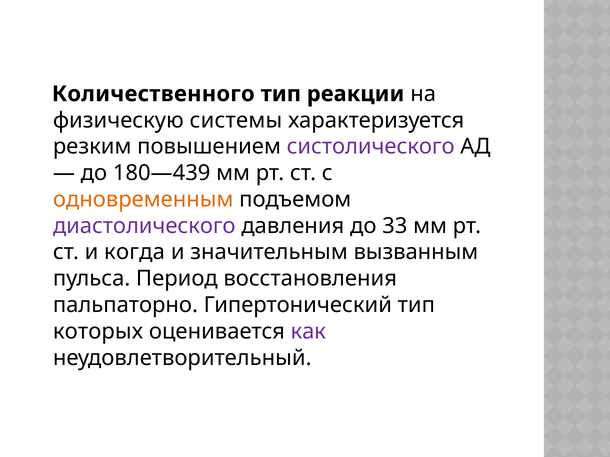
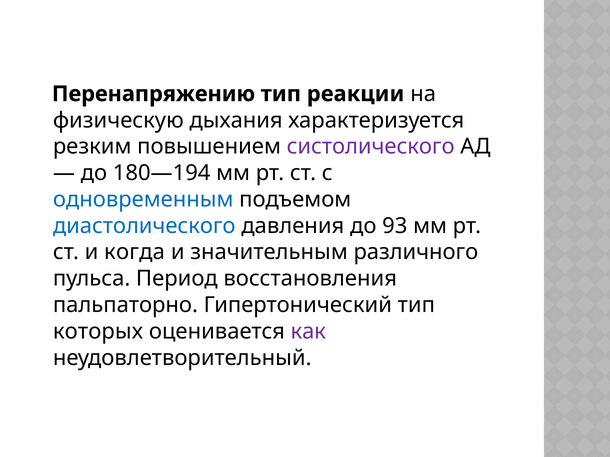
Количественного: Количественного -> Перенапряжению
системы: системы -> дыхания
180—439: 180—439 -> 180—194
одновременным colour: orange -> blue
диастолического colour: purple -> blue
33: 33 -> 93
вызванным: вызванным -> различного
